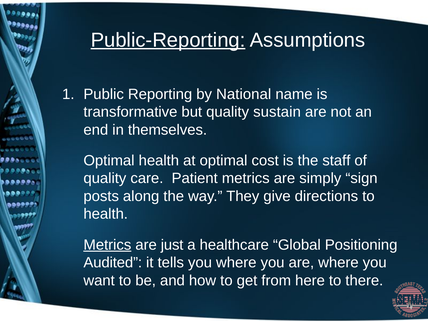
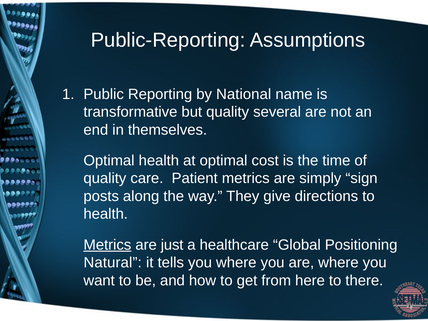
Public-Reporting underline: present -> none
sustain: sustain -> several
staff: staff -> time
Audited: Audited -> Natural
